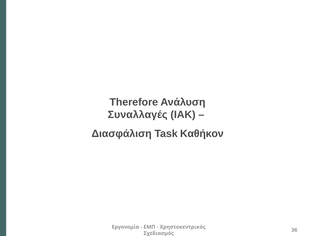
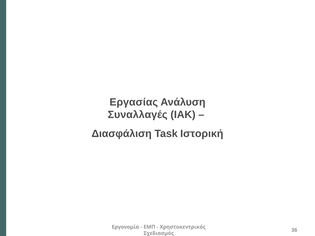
Therefore: Therefore -> Εργασίας
Καθήκον: Καθήκον -> Ιστορική
